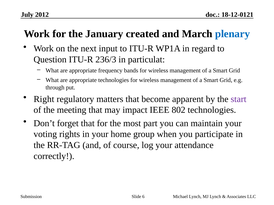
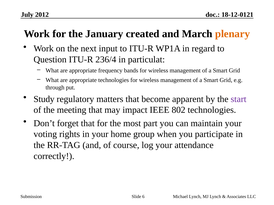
plenary colour: blue -> orange
236/3: 236/3 -> 236/4
Right: Right -> Study
